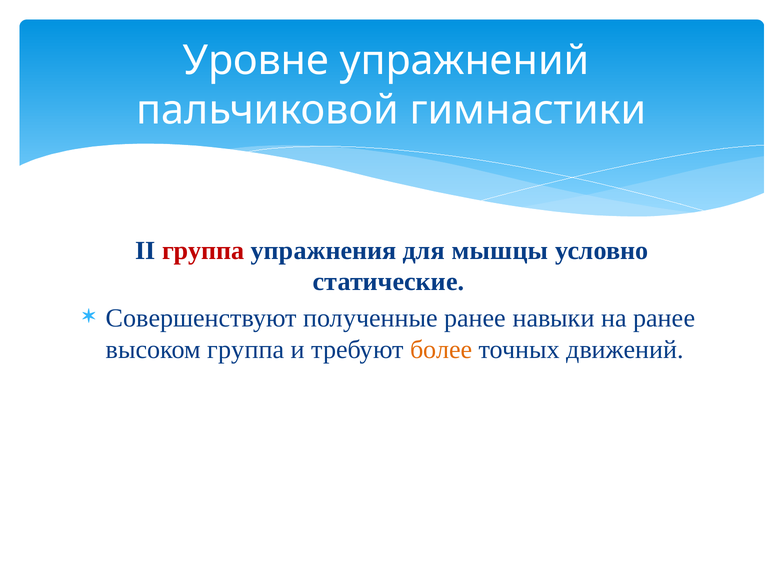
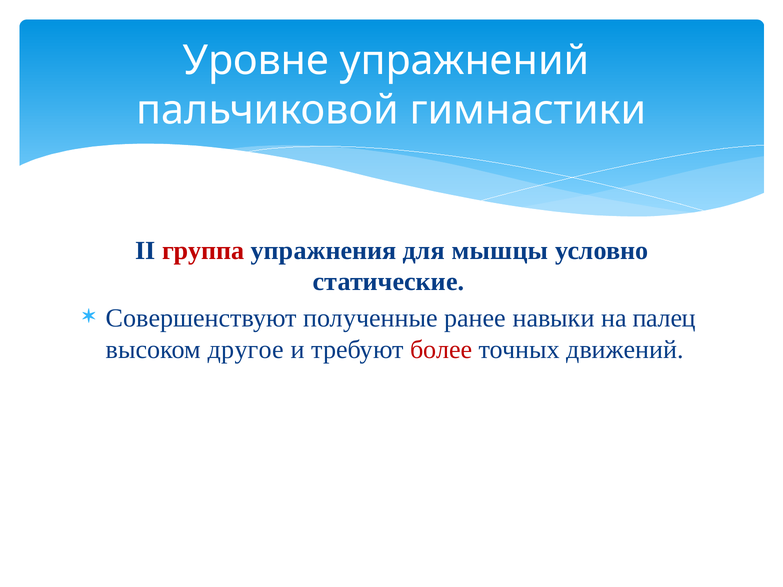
на ранее: ранее -> палец
высоком группа: группа -> другое
более colour: orange -> red
